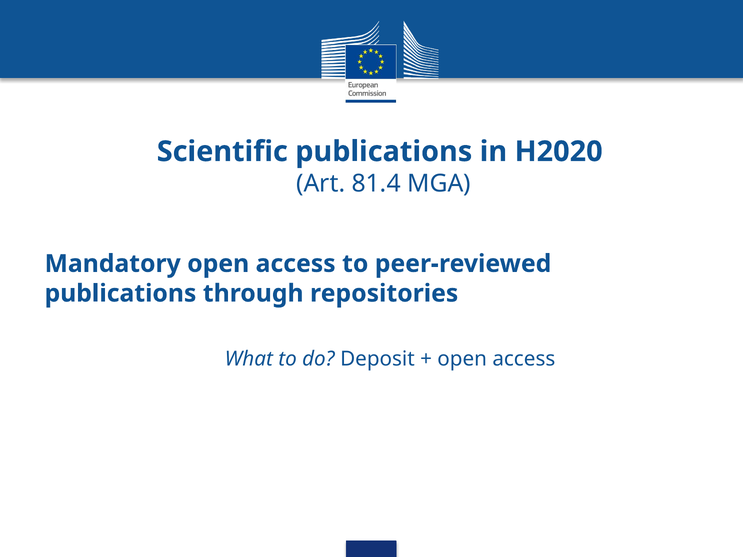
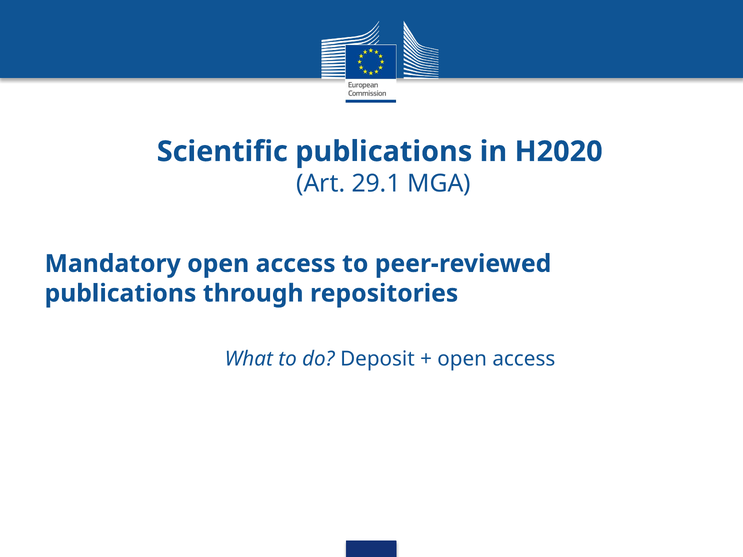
81.4: 81.4 -> 29.1
